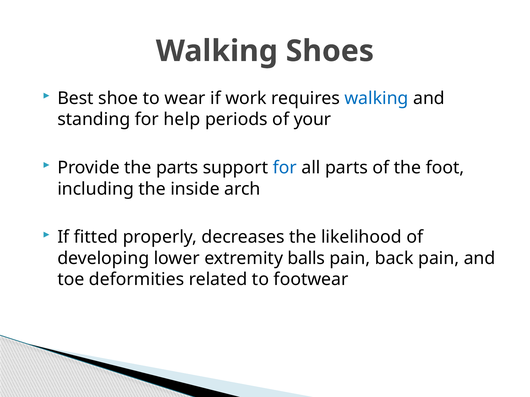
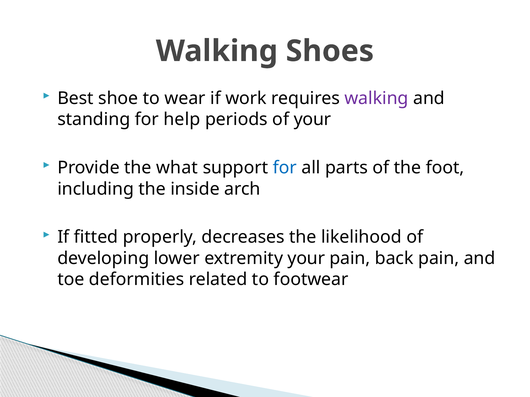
walking at (376, 98) colour: blue -> purple
the parts: parts -> what
extremity balls: balls -> your
